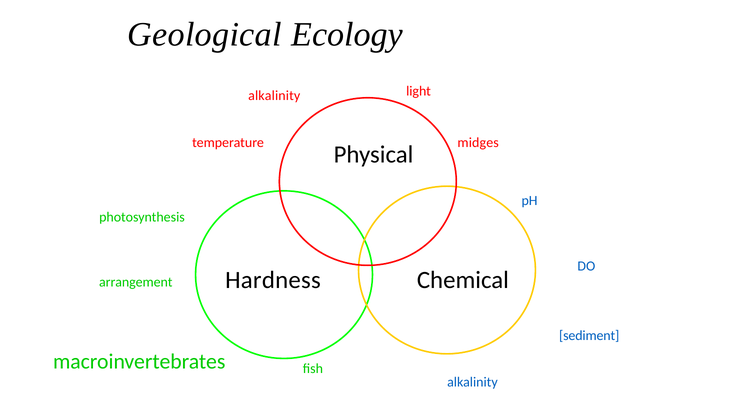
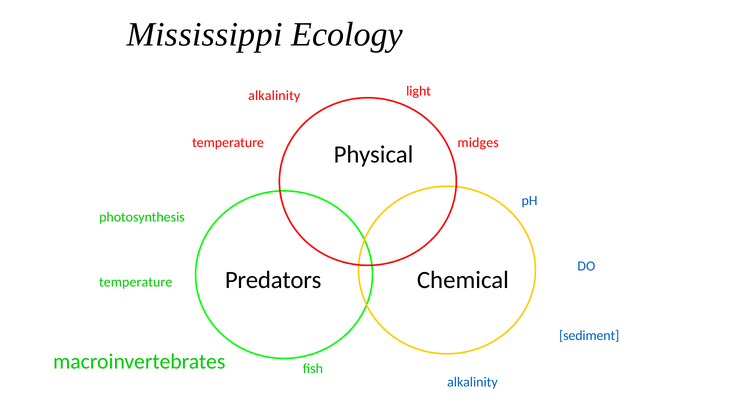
Geological: Geological -> Mississippi
Hardness: Hardness -> Predators
arrangement at (136, 282): arrangement -> temperature
